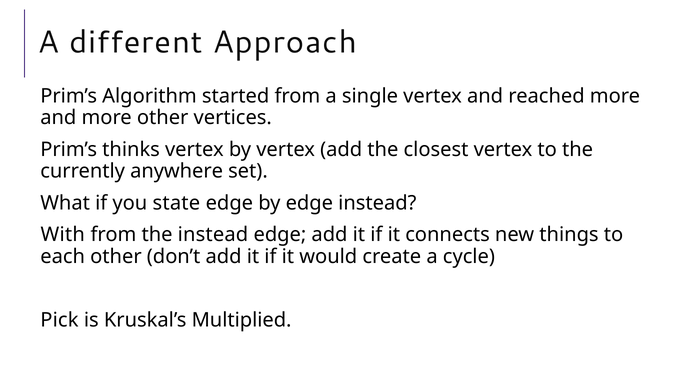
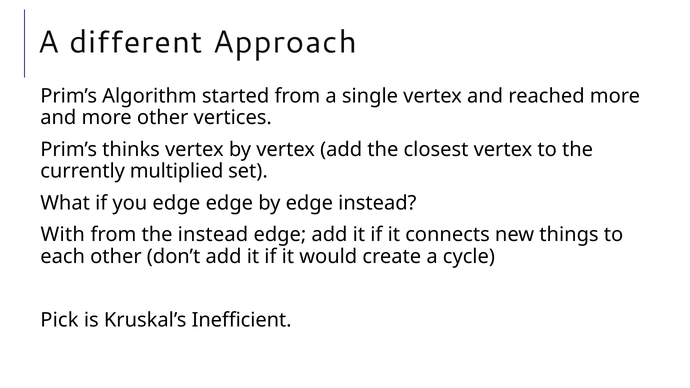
anywhere: anywhere -> multiplied
you state: state -> edge
Multiplied: Multiplied -> Inefficient
